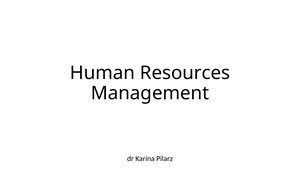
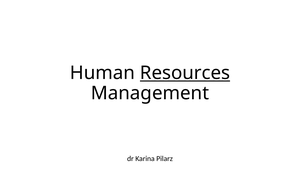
Resources underline: none -> present
